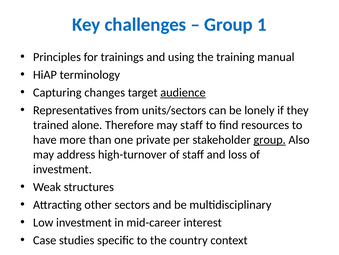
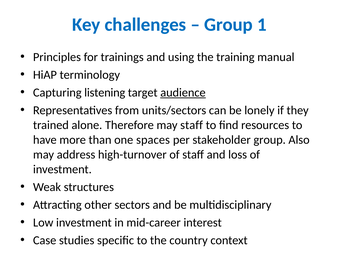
changes: changes -> listening
private: private -> spaces
group at (270, 139) underline: present -> none
